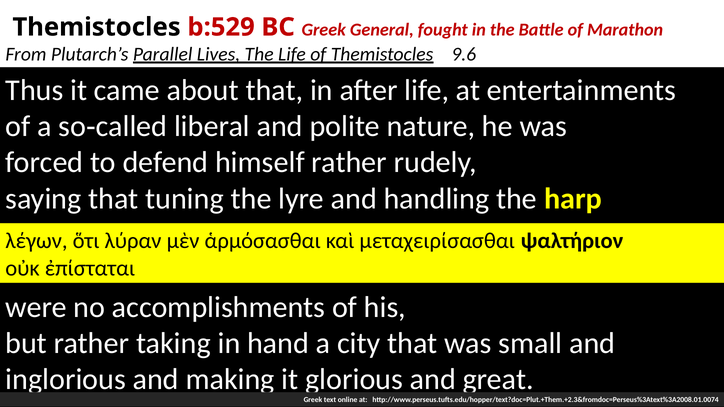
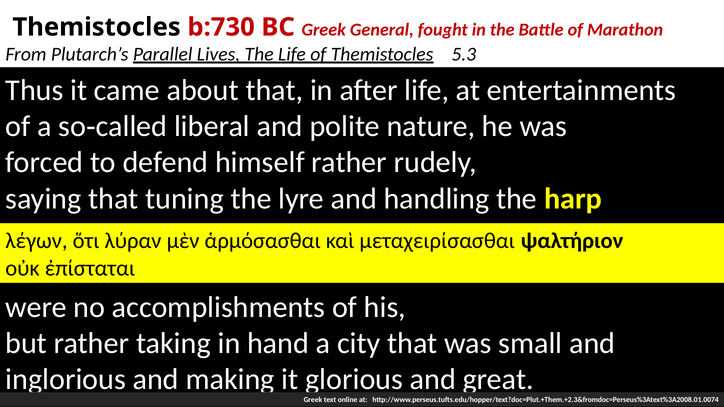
b:529: b:529 -> b:730
9.6: 9.6 -> 5.3
